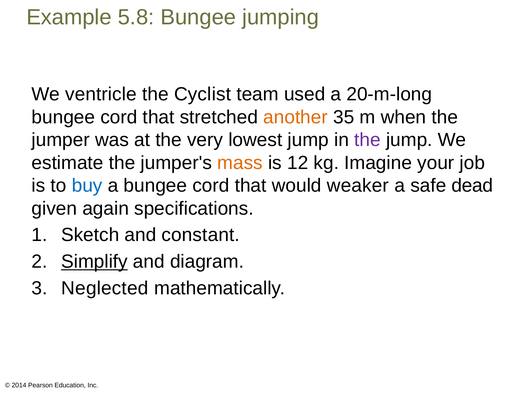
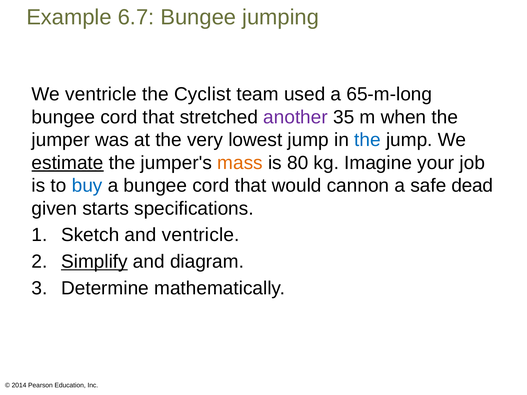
5.8: 5.8 -> 6.7
20-m-long: 20-m-long -> 65-m-long
another colour: orange -> purple
the at (367, 140) colour: purple -> blue
estimate underline: none -> present
12: 12 -> 80
weaker: weaker -> cannon
again: again -> starts
and constant: constant -> ventricle
Neglected: Neglected -> Determine
